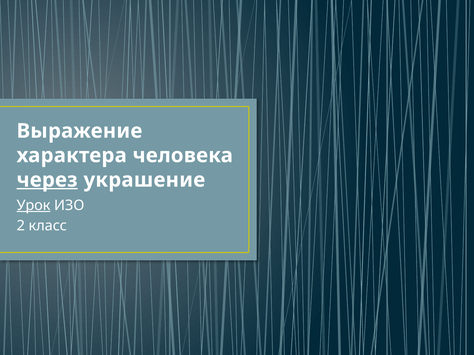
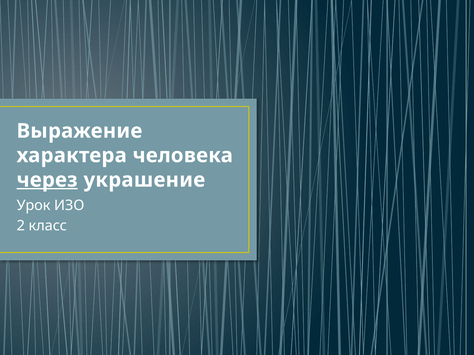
Урок underline: present -> none
